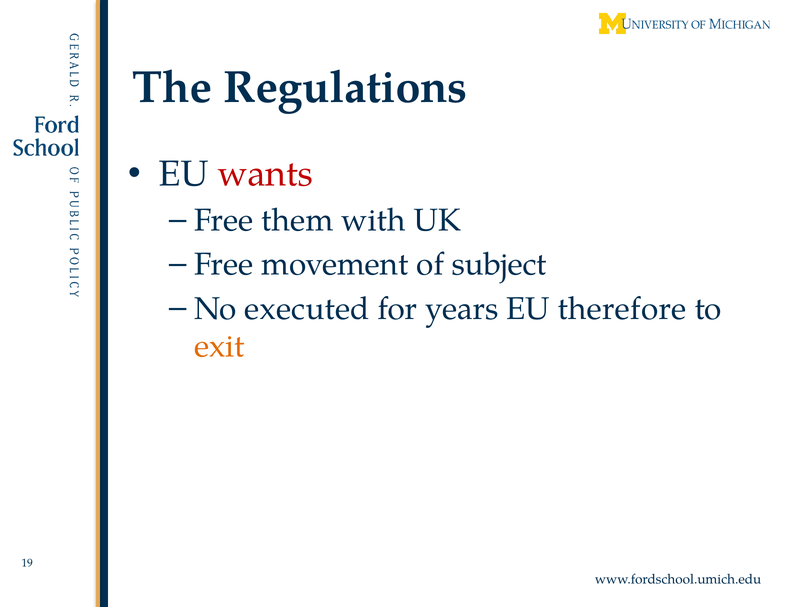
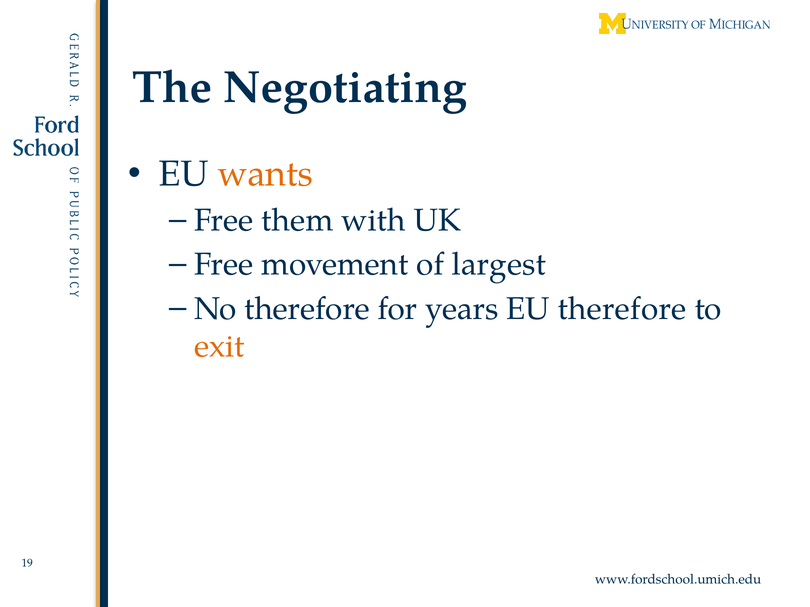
Regulations: Regulations -> Negotiating
wants colour: red -> orange
subject: subject -> largest
No executed: executed -> therefore
